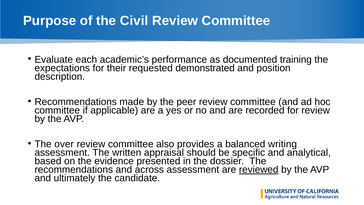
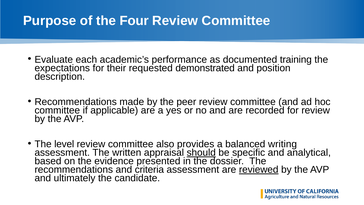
Civil: Civil -> Four
over: over -> level
should underline: none -> present
across: across -> criteria
